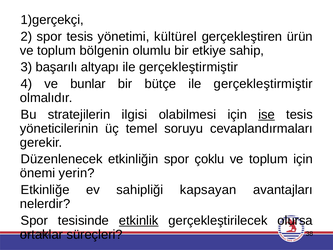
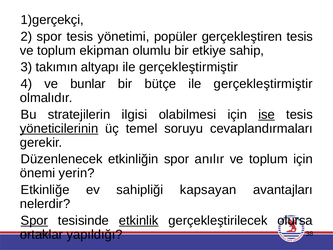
kültürel: kültürel -> popüler
gerçekleştiren ürün: ürün -> tesis
bölgenin: bölgenin -> ekipman
başarılı: başarılı -> takımın
yöneticilerinin underline: none -> present
çoklu: çoklu -> anılır
Spor at (34, 220) underline: none -> present
süreçleri: süreçleri -> yapıldığı
